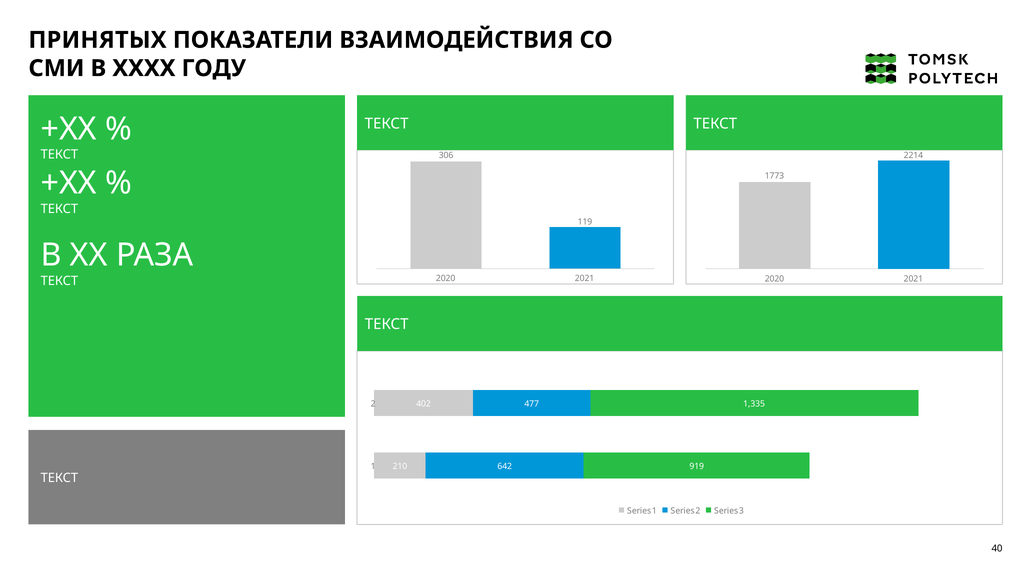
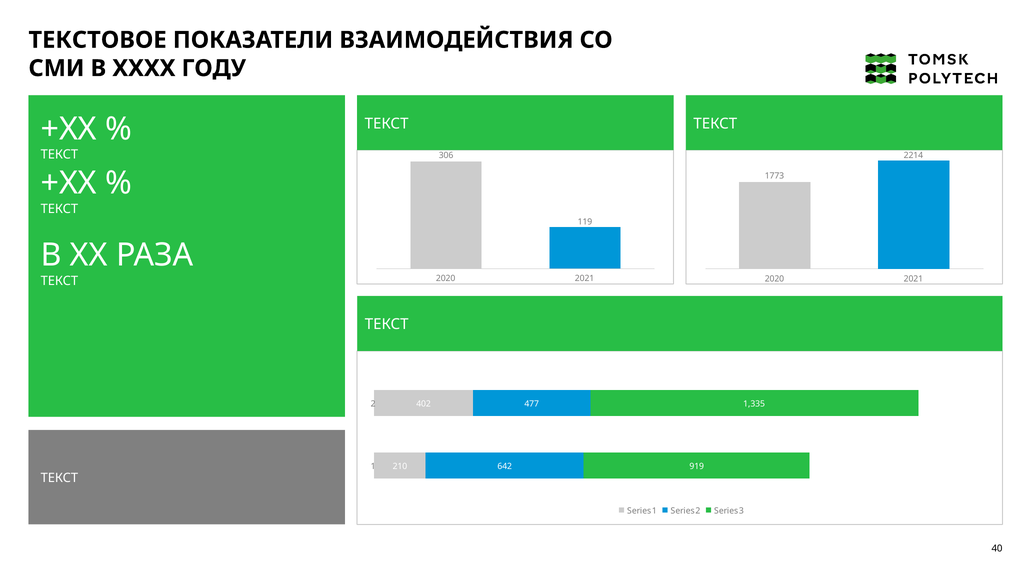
ПРИНЯТЫХ: ПРИНЯТЫХ -> ТЕКСТОВОЕ
